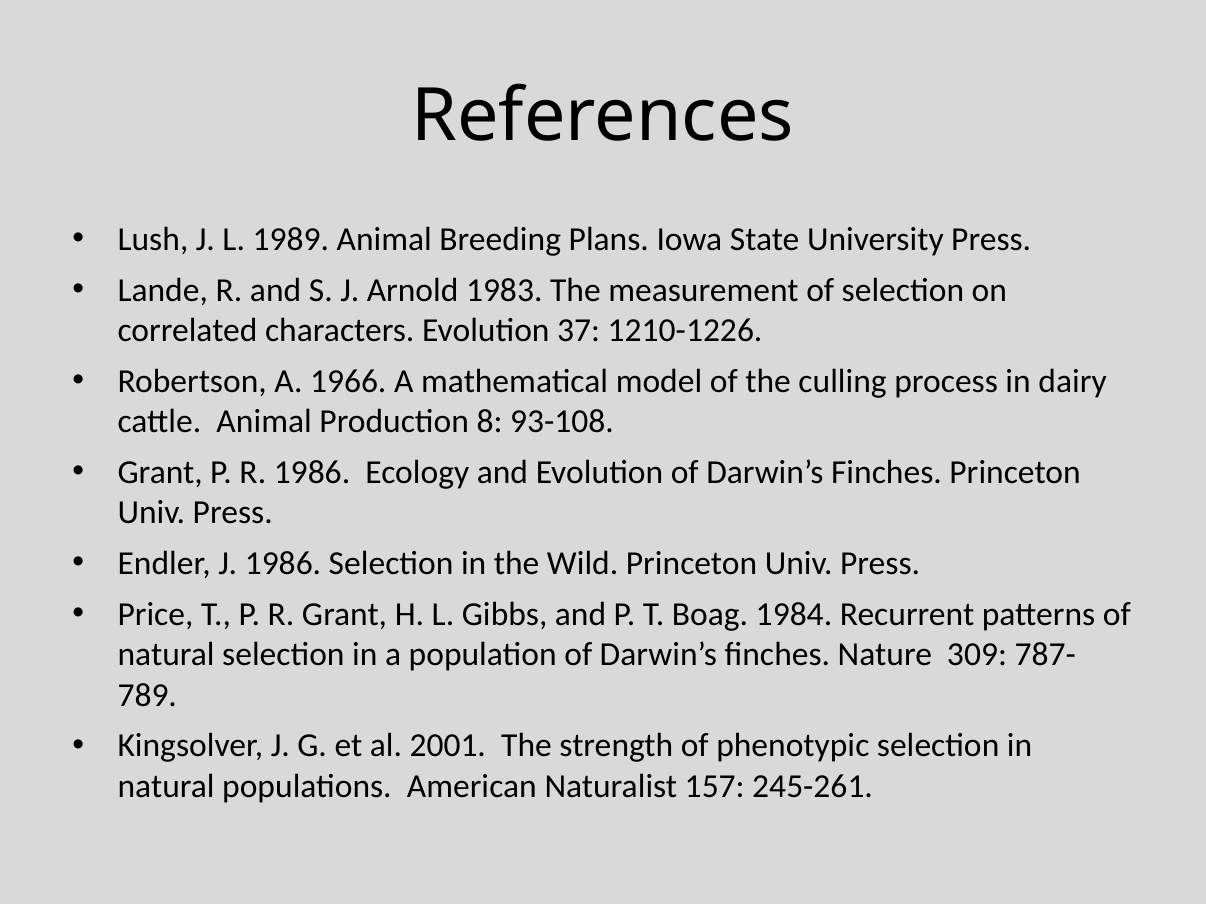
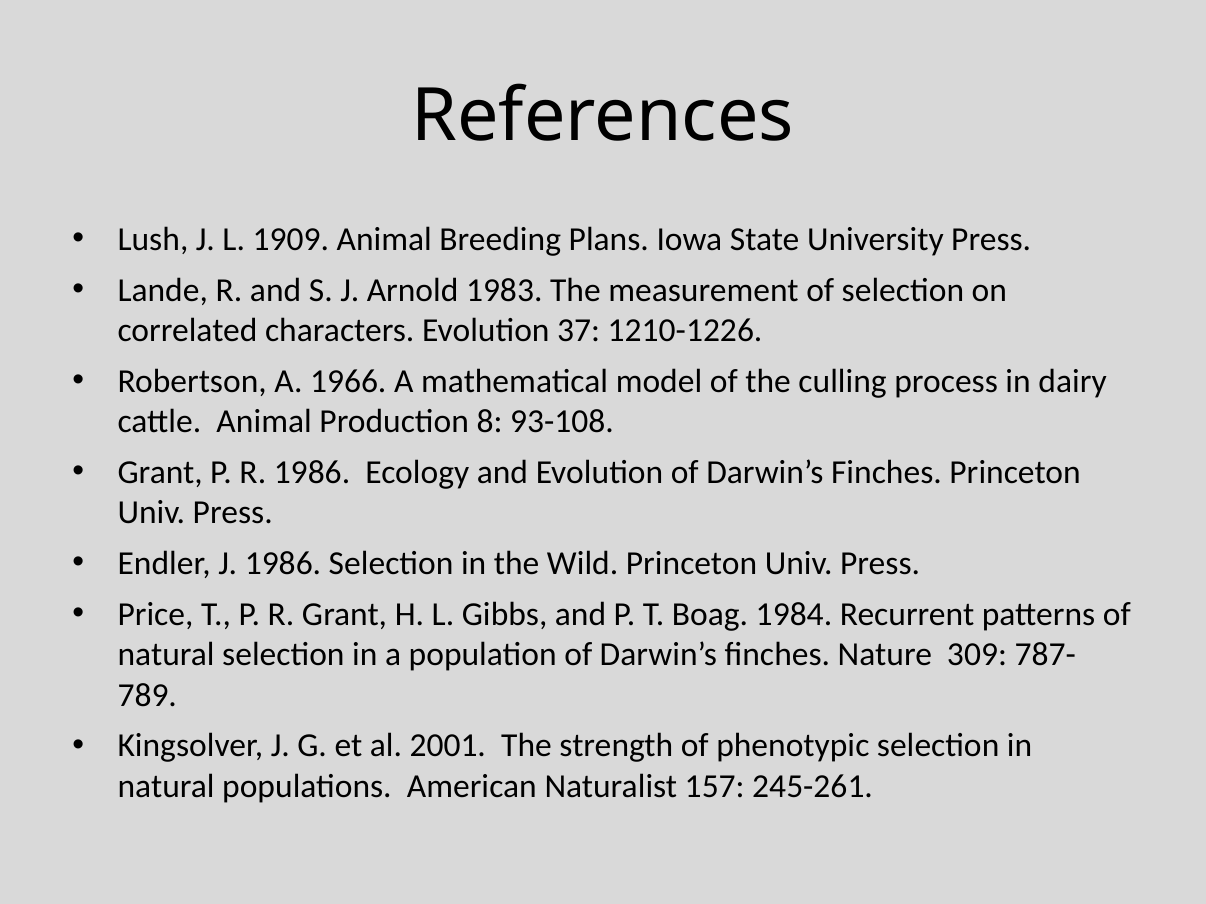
1989: 1989 -> 1909
